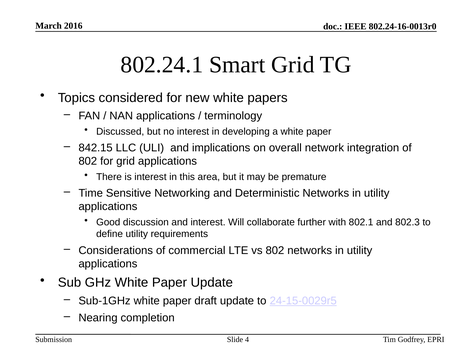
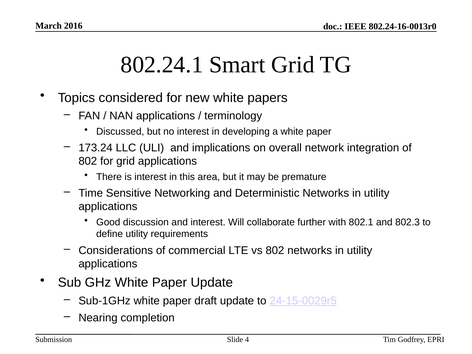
842.15: 842.15 -> 173.24
